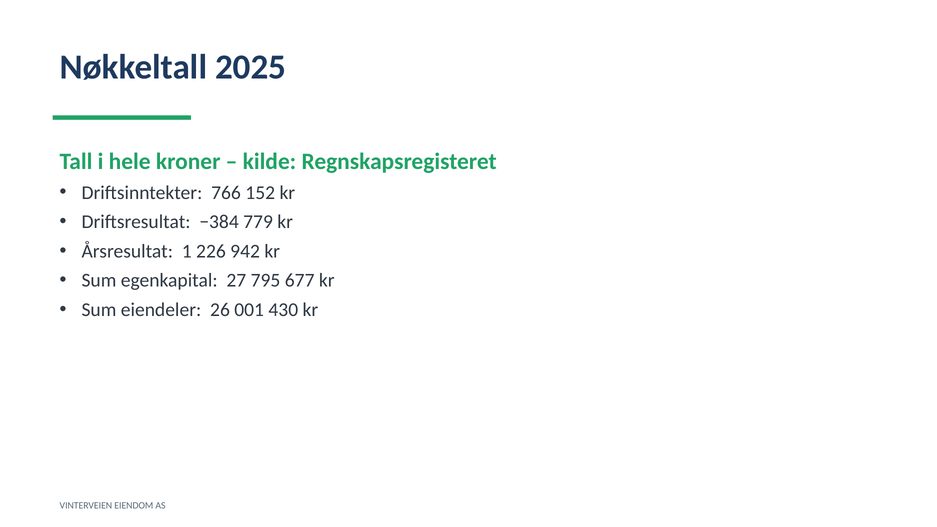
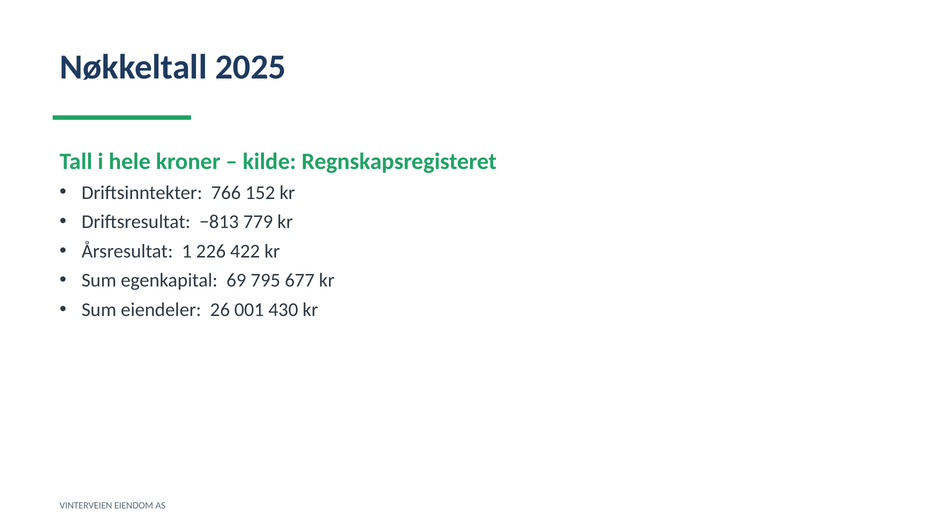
−384: −384 -> −813
942: 942 -> 422
27: 27 -> 69
